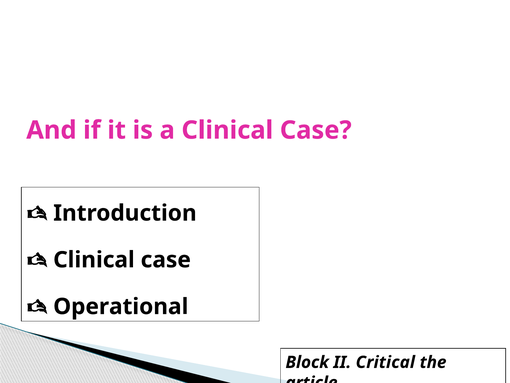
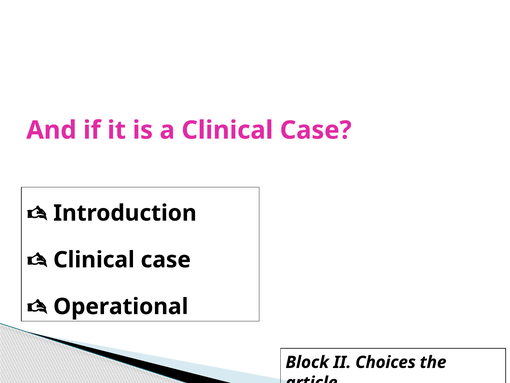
Critical: Critical -> Choices
